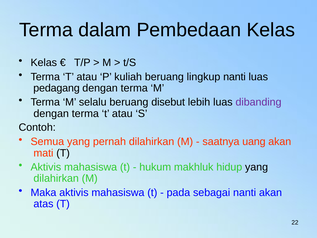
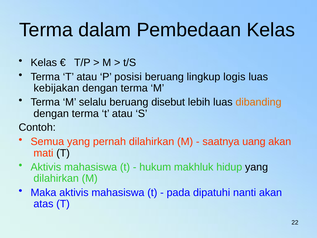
kuliah: kuliah -> posisi
lingkup nanti: nanti -> logis
pedagang: pedagang -> kebijakan
dibanding colour: purple -> orange
sebagai: sebagai -> dipatuhi
